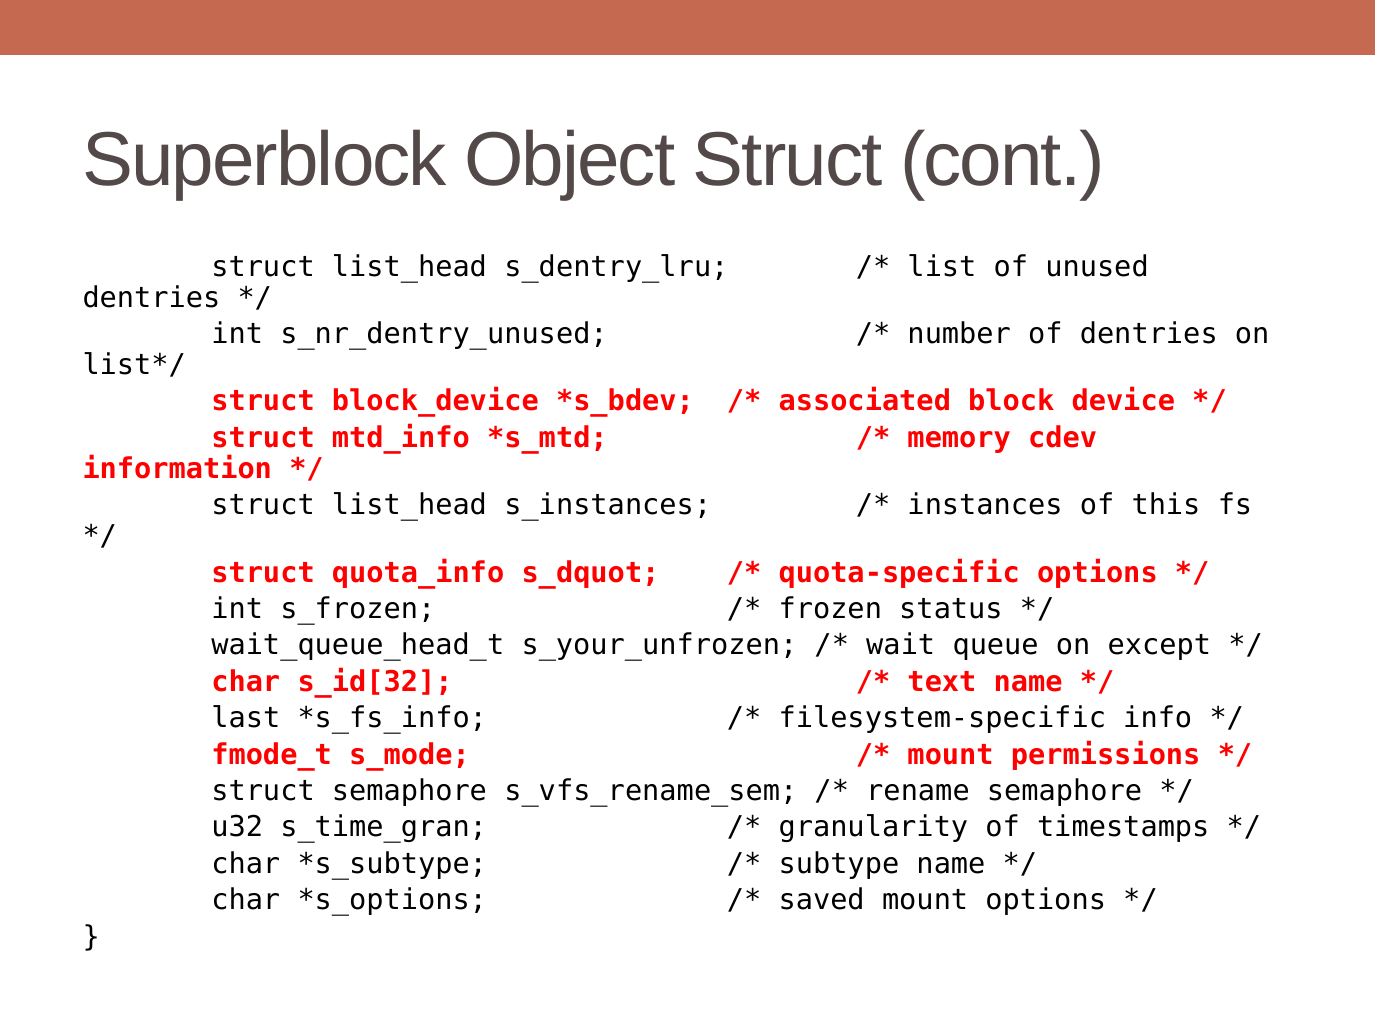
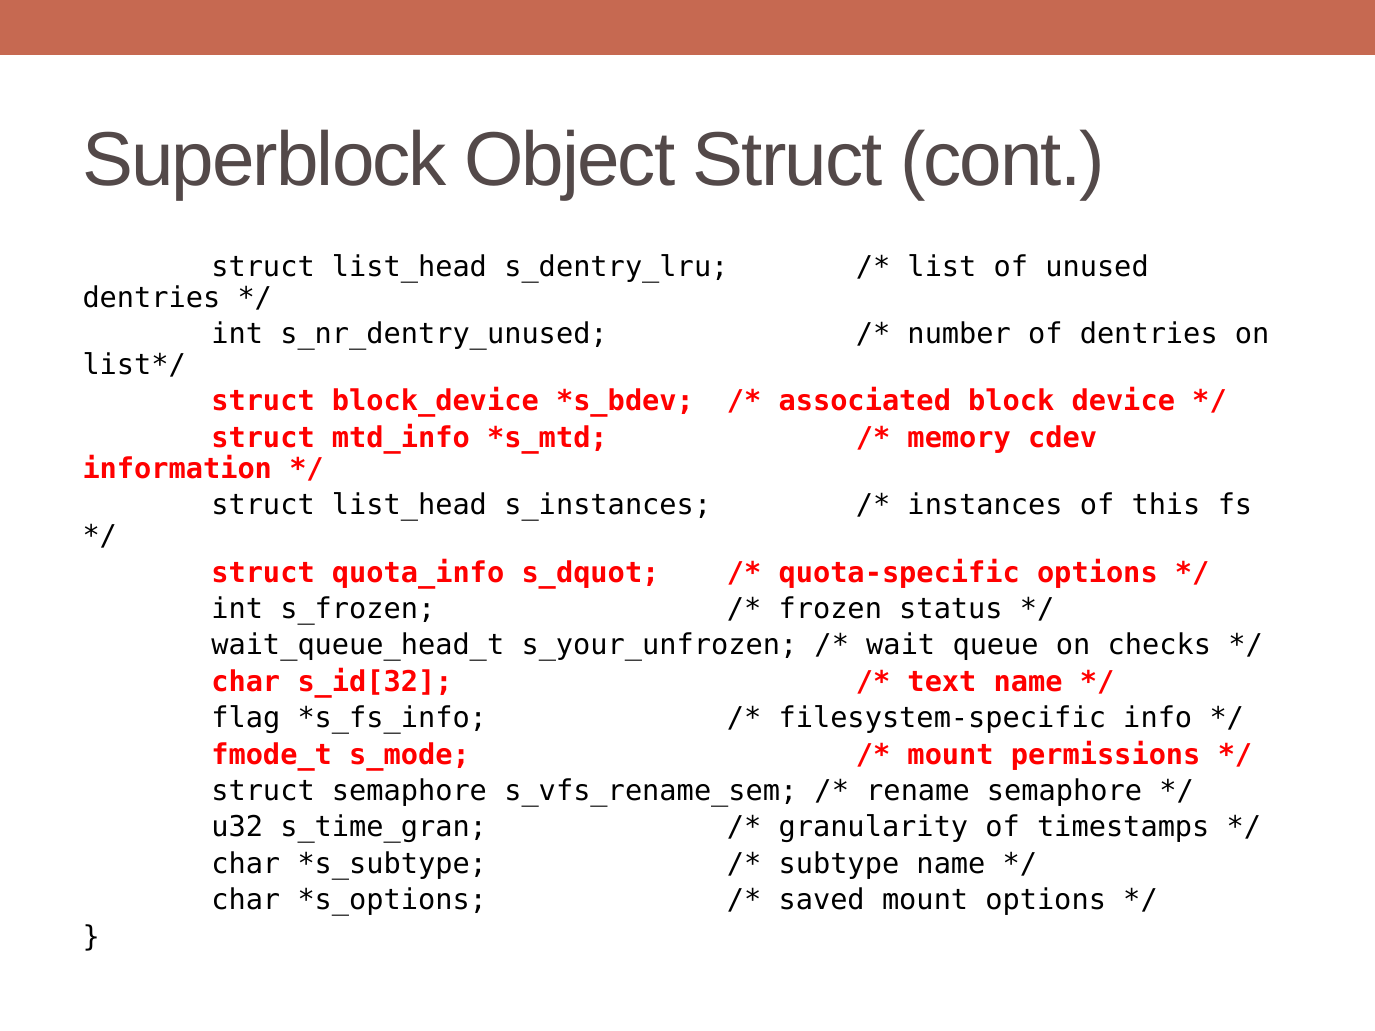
except: except -> checks
last: last -> flag
